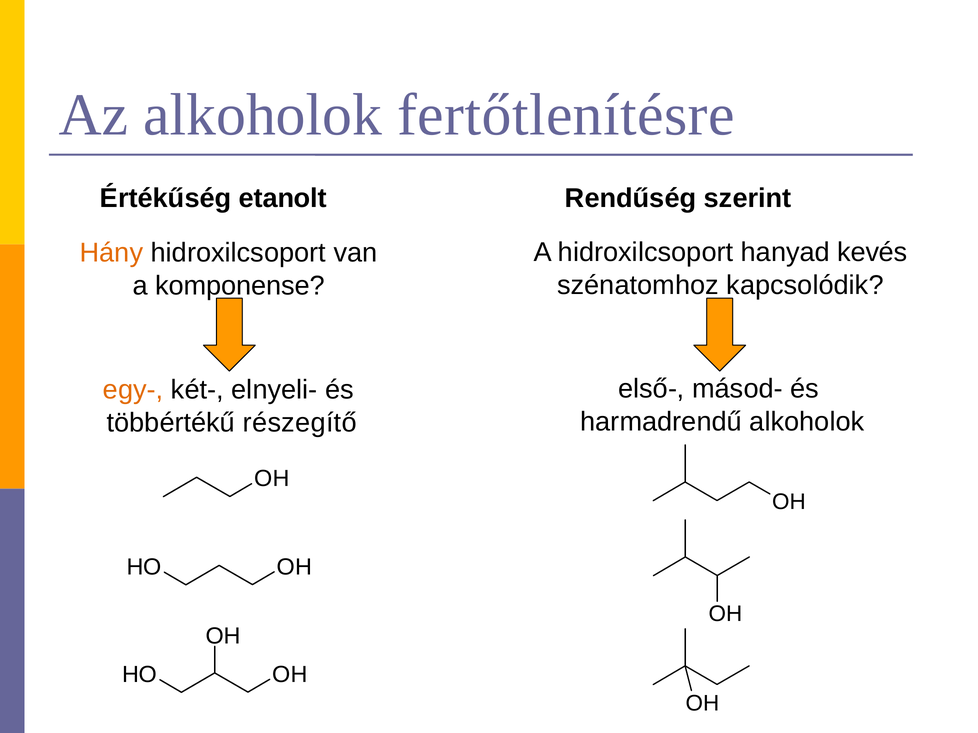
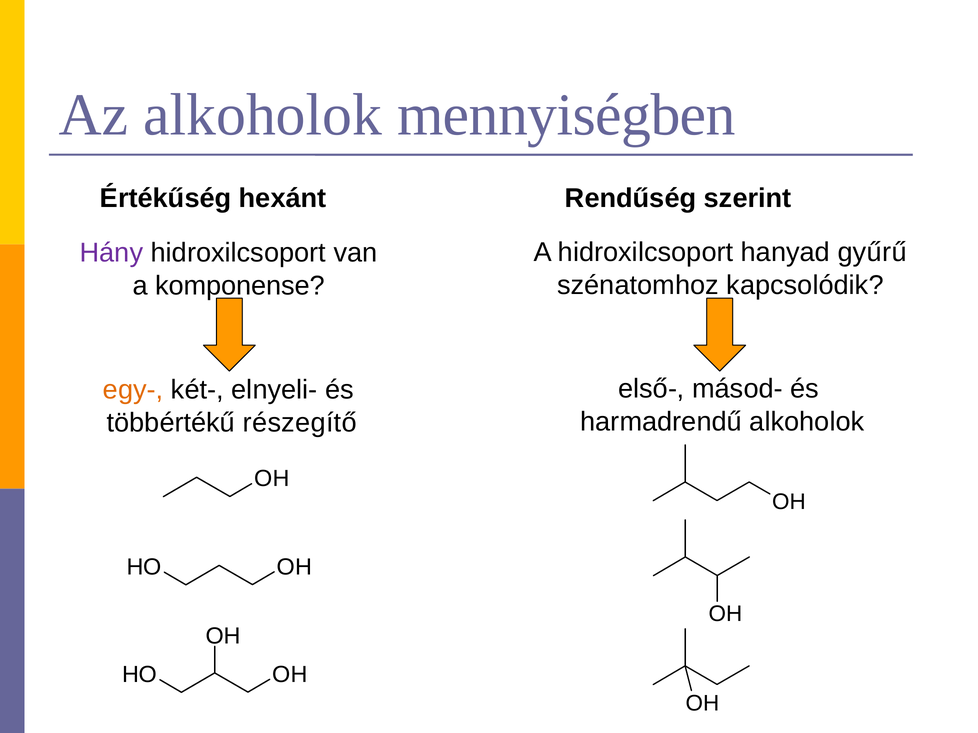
fertőtlenítésre: fertőtlenítésre -> mennyiségben
etanolt: etanolt -> hexánt
kevés: kevés -> gyűrű
Hány colour: orange -> purple
